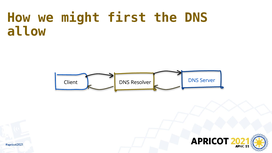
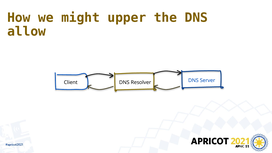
first: first -> upper
